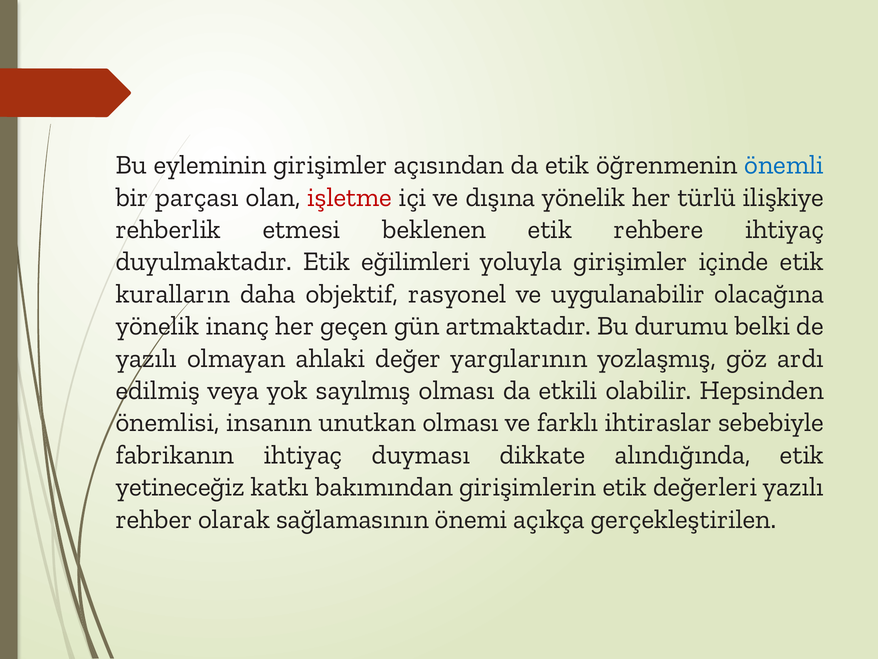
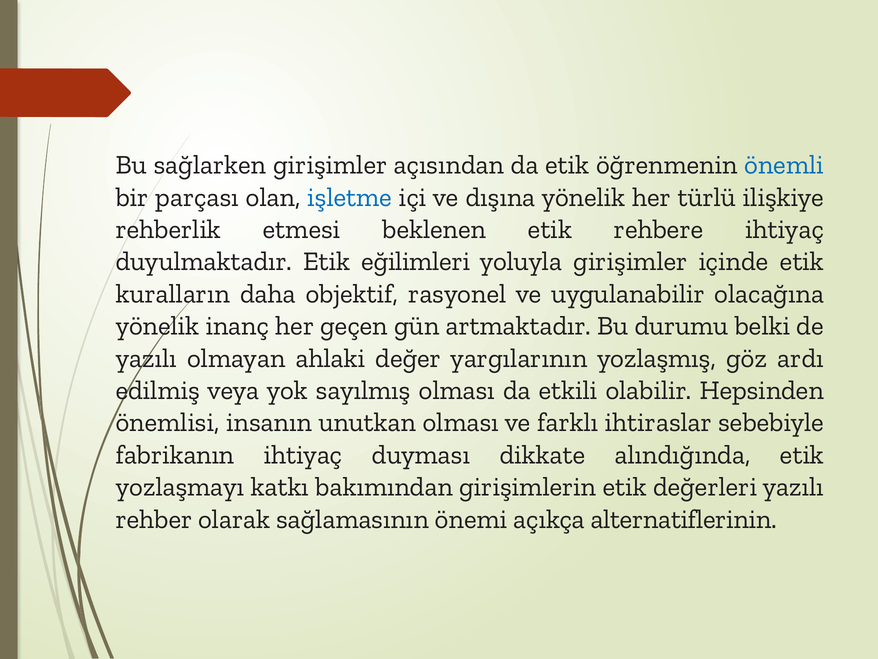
eyleminin: eyleminin -> sağlarken
işletme colour: red -> blue
yetineceğiz: yetineceğiz -> yozlaşmayı
gerçekleştirilen: gerçekleştirilen -> alternatiflerinin
